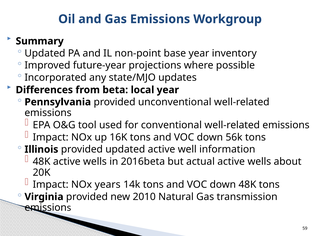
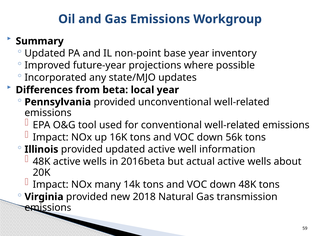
years: years -> many
2010: 2010 -> 2018
